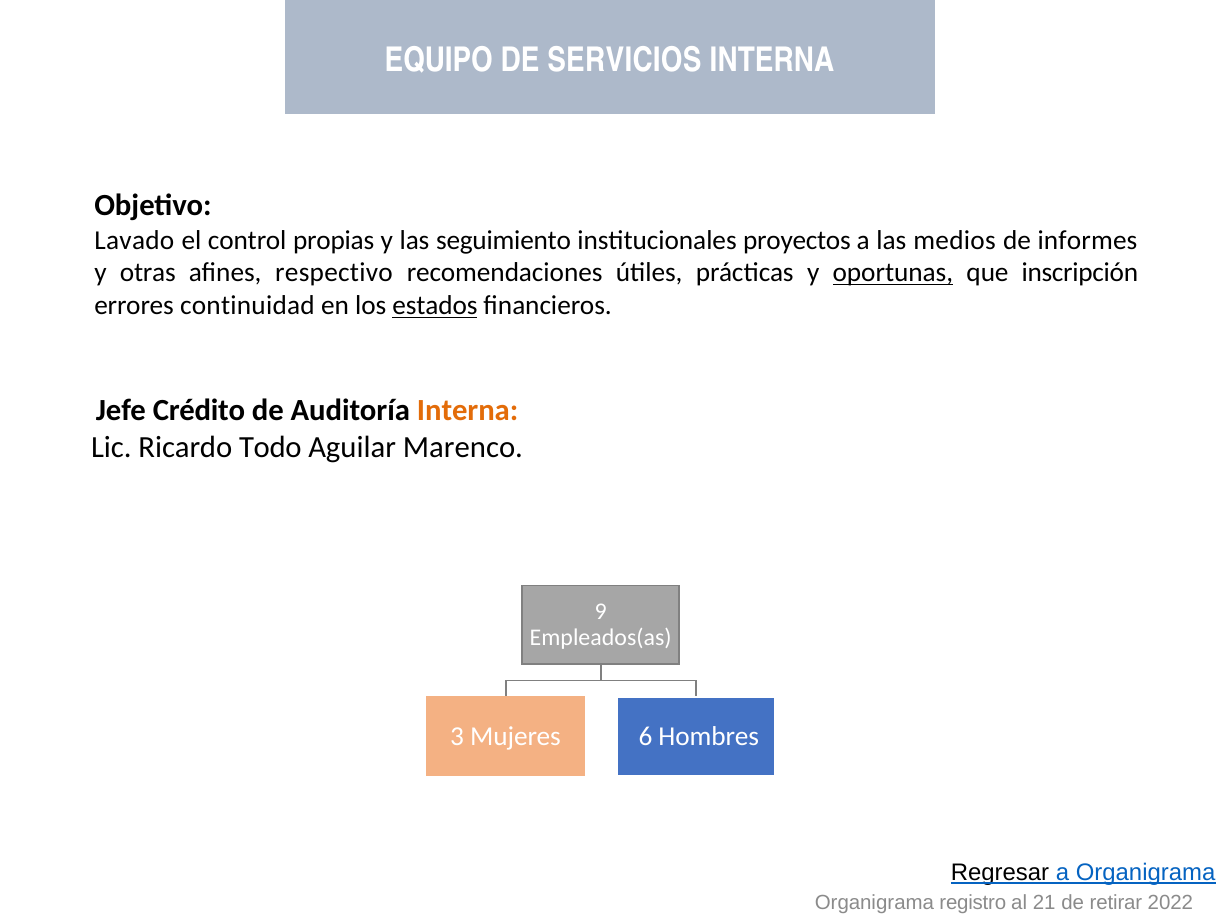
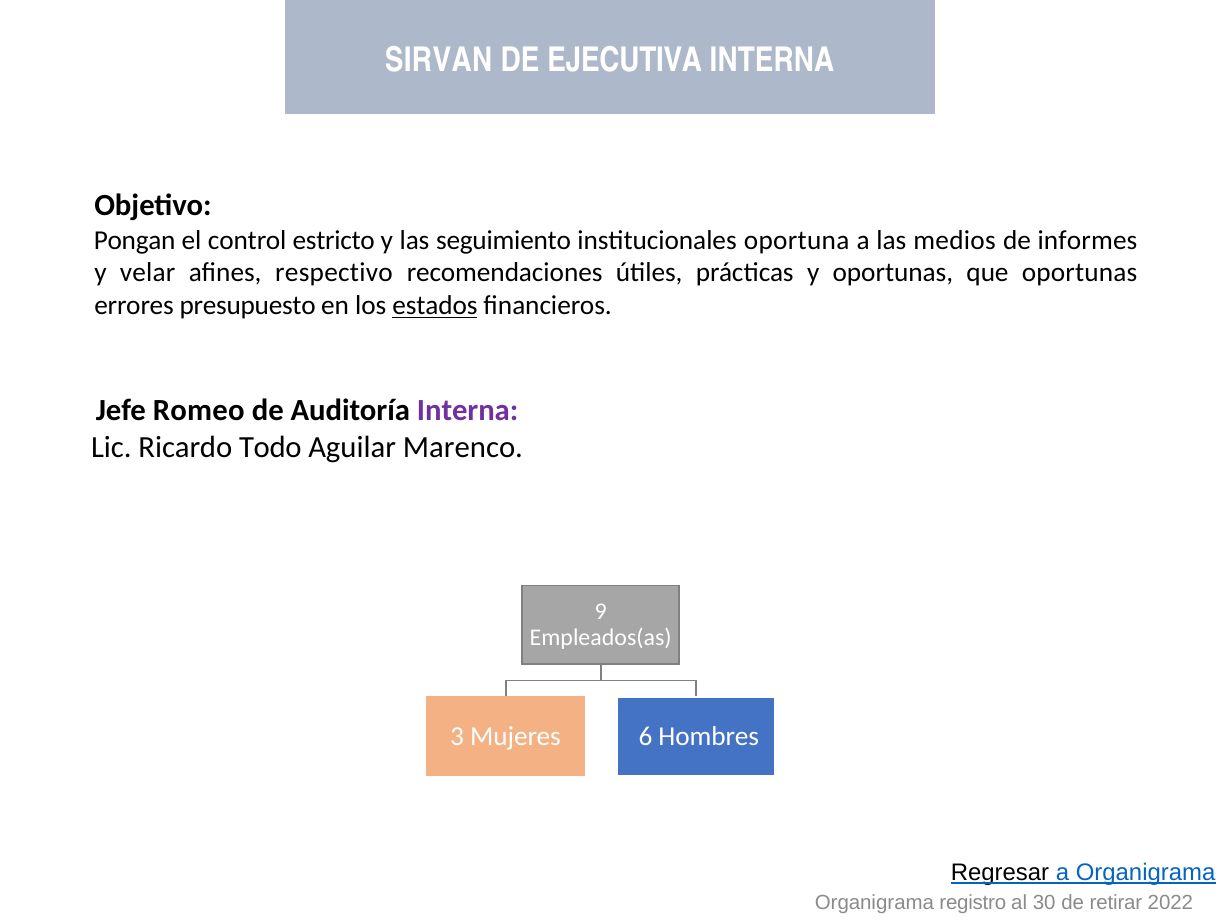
EQUIPO: EQUIPO -> SIRVAN
SERVICIOS: SERVICIOS -> EJECUTIVA
Lavado: Lavado -> Pongan
propias: propias -> estricto
proyectos: proyectos -> oportuna
otras: otras -> velar
oportunas at (893, 273) underline: present -> none
que inscripción: inscripción -> oportunas
continuidad: continuidad -> presupuesto
Crédito: Crédito -> Romeo
Interna at (468, 410) colour: orange -> purple
21: 21 -> 30
